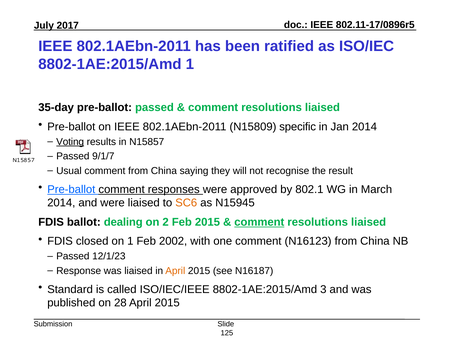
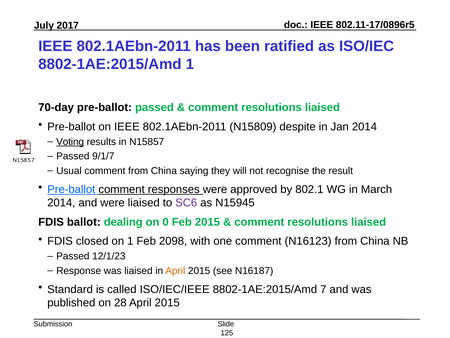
35-day: 35-day -> 70-day
specific: specific -> despite
SC6 colour: orange -> purple
2: 2 -> 0
comment at (259, 222) underline: present -> none
2002: 2002 -> 2098
3: 3 -> 7
